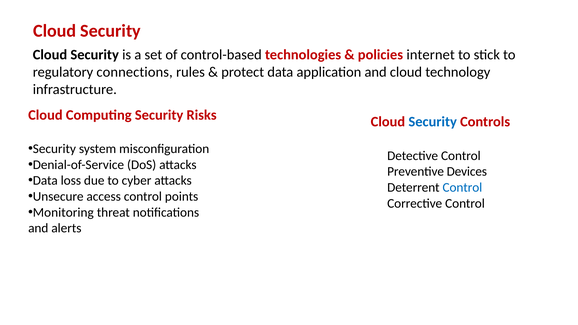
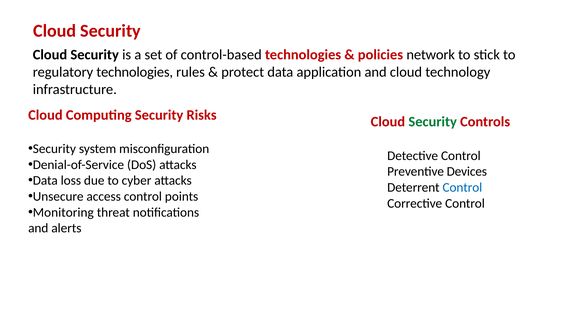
internet: internet -> network
regulatory connections: connections -> technologies
Security at (433, 122) colour: blue -> green
